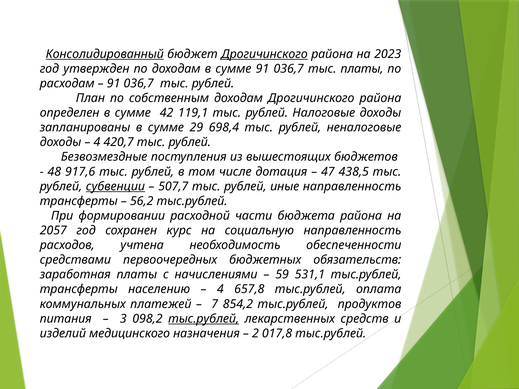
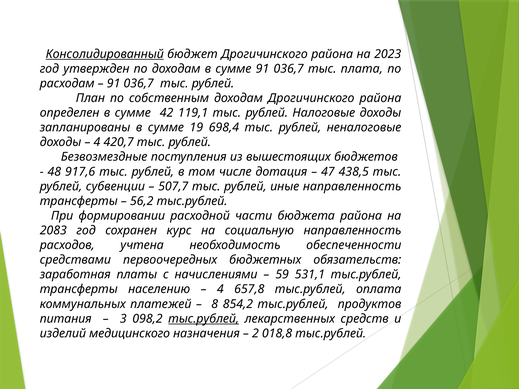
Дрогичинского at (264, 54) underline: present -> none
тыс платы: платы -> плата
29: 29 -> 19
субвенции underline: present -> none
2057: 2057 -> 2083
7: 7 -> 8
017,8: 017,8 -> 018,8
